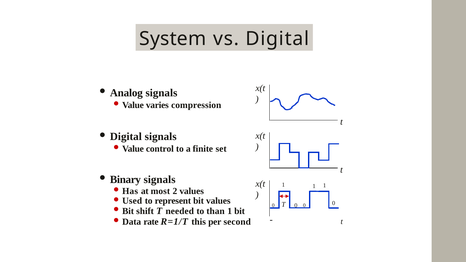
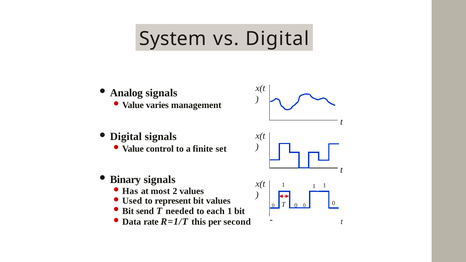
compression: compression -> management
shift: shift -> send
than: than -> each
